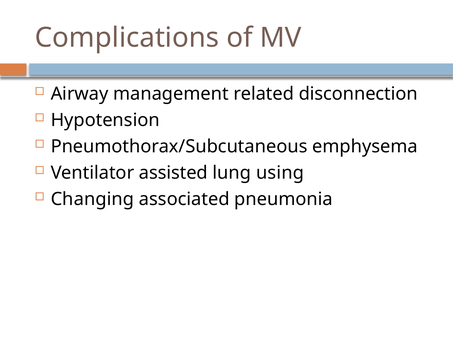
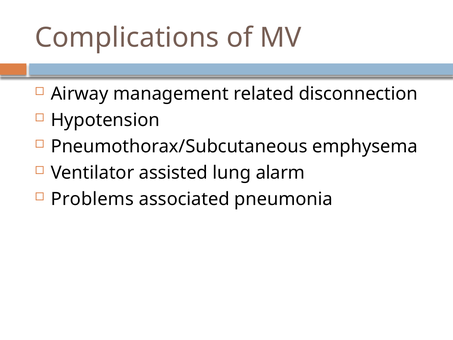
using: using -> alarm
Changing: Changing -> Problems
